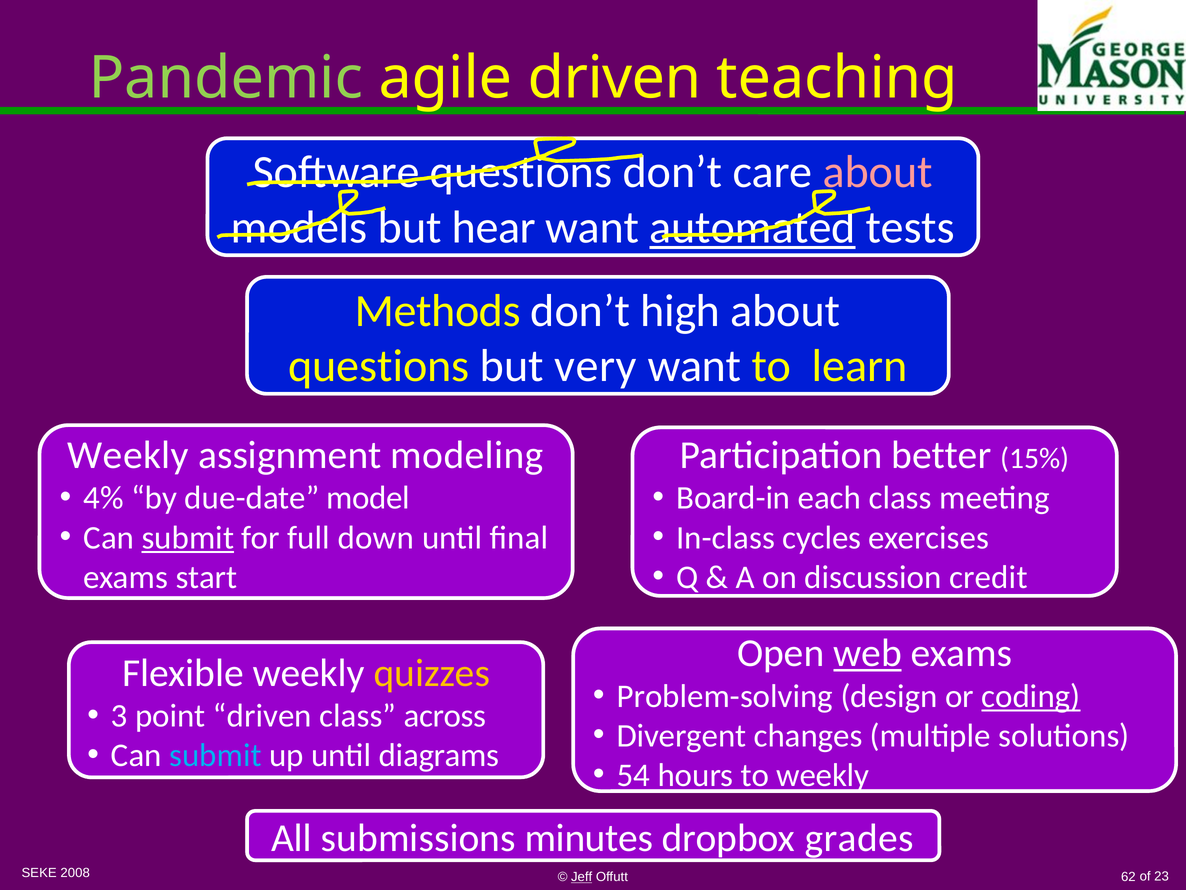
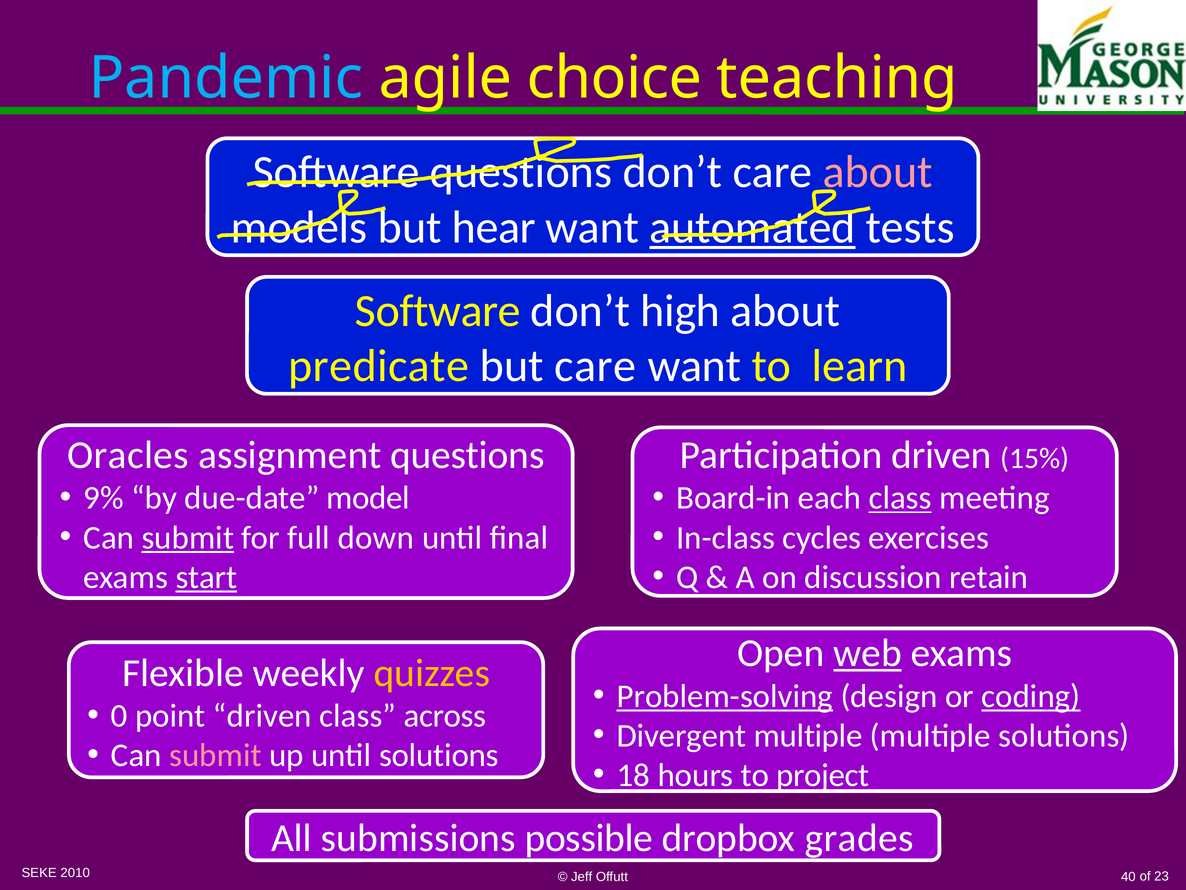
Pandemic colour: light green -> light blue
agile driven: driven -> choice
Methods at (438, 311): Methods -> Software
questions at (379, 366): questions -> predicate
but very: very -> care
Weekly at (128, 455): Weekly -> Oracles
assignment modeling: modeling -> questions
Participation better: better -> driven
4%: 4% -> 9%
class at (900, 498) underline: none -> present
credit: credit -> retain
start underline: none -> present
Problem-solving underline: none -> present
3: 3 -> 0
Divergent changes: changes -> multiple
submit at (215, 755) colour: light blue -> pink
until diagrams: diagrams -> solutions
54: 54 -> 18
to weekly: weekly -> project
minutes: minutes -> possible
2008: 2008 -> 2010
Jeff underline: present -> none
62: 62 -> 40
